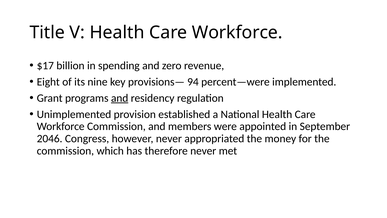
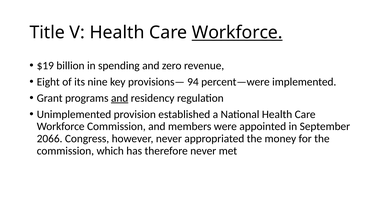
Workforce at (237, 33) underline: none -> present
$17: $17 -> $19
2046: 2046 -> 2066
